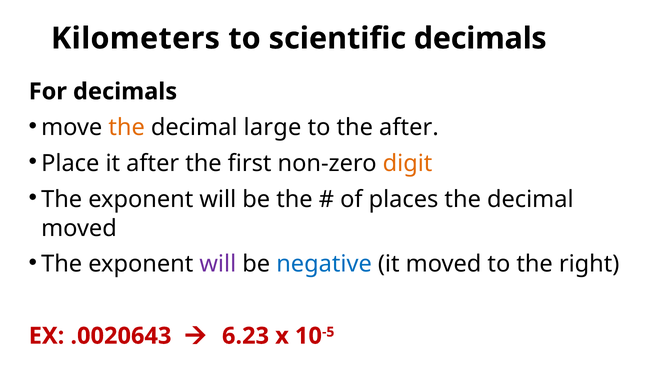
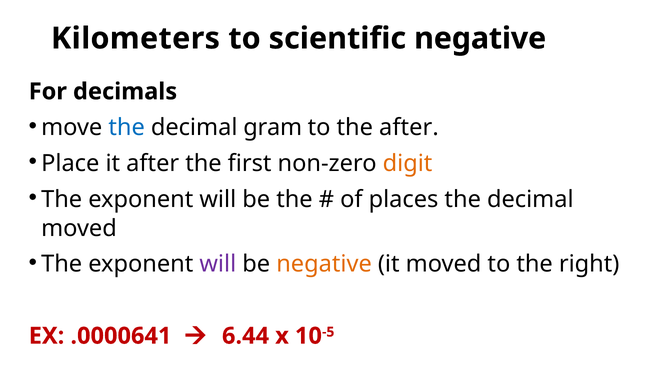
scientific decimals: decimals -> negative
the at (127, 128) colour: orange -> blue
large: large -> gram
negative at (324, 264) colour: blue -> orange
.0020643: .0020643 -> .0000641
6.23: 6.23 -> 6.44
